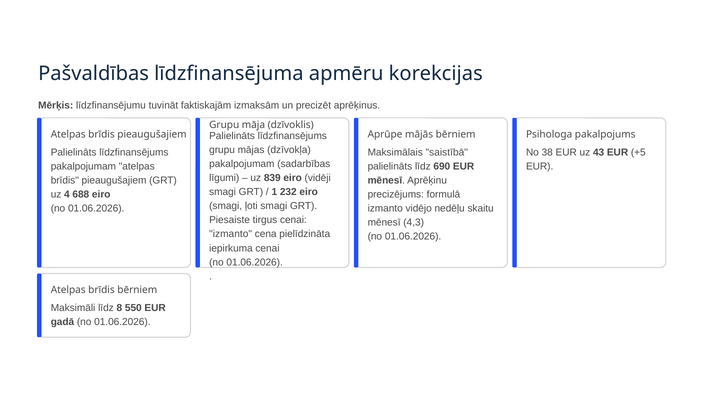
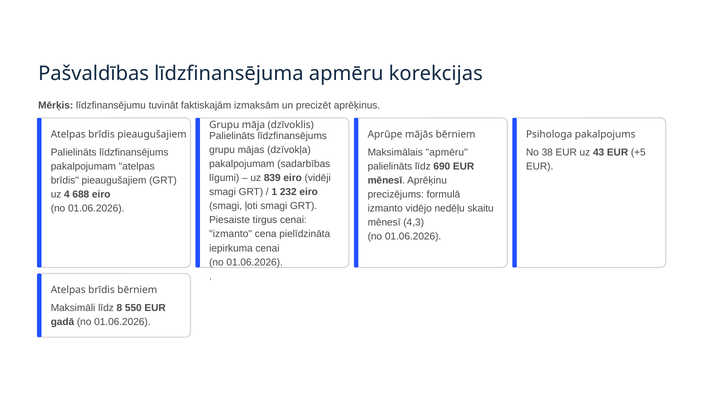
Maksimālais saistībā: saistībā -> apmēru
